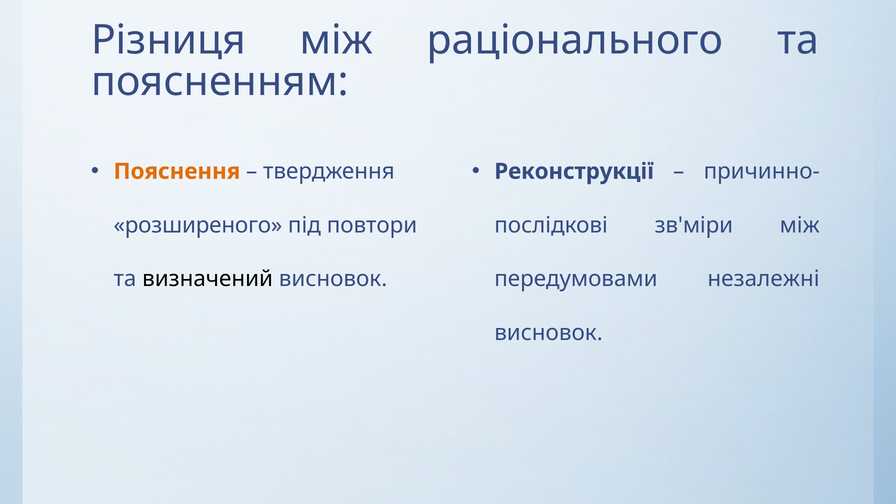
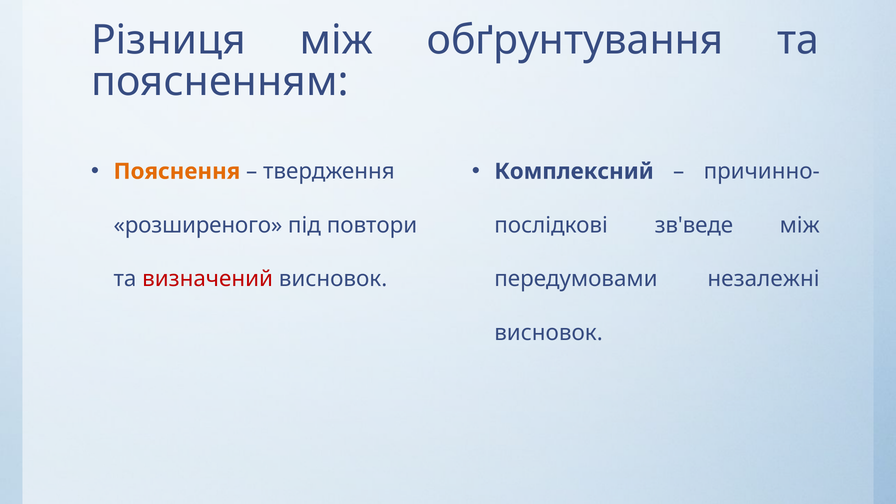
раціонального: раціонального -> обґрунтування
Реконструкції: Реконструкції -> Комплексний
зв'міри: зв'міри -> зв'веде
визначений colour: black -> red
